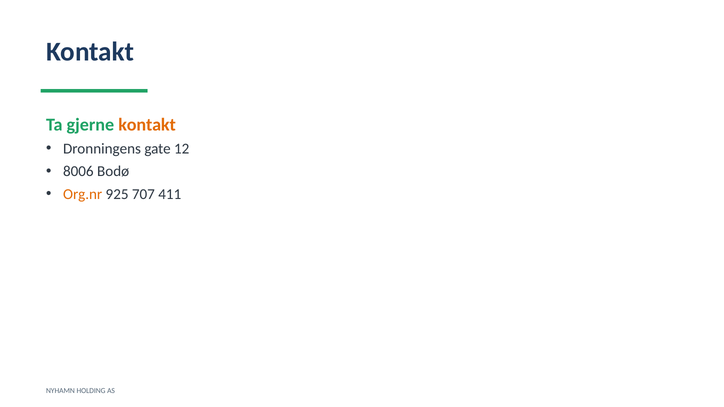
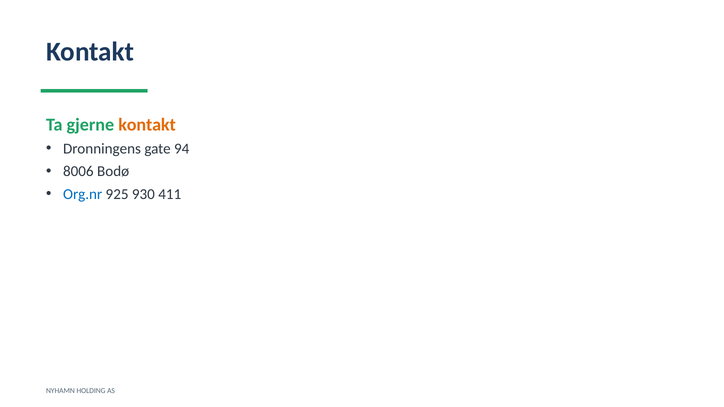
12: 12 -> 94
Org.nr colour: orange -> blue
707: 707 -> 930
